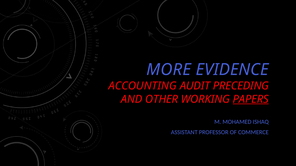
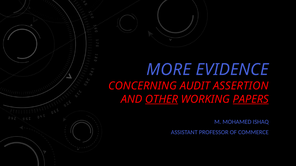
ACCOUNTING: ACCOUNTING -> CONCERNING
PRECEDING: PRECEDING -> ASSERTION
OTHER underline: none -> present
